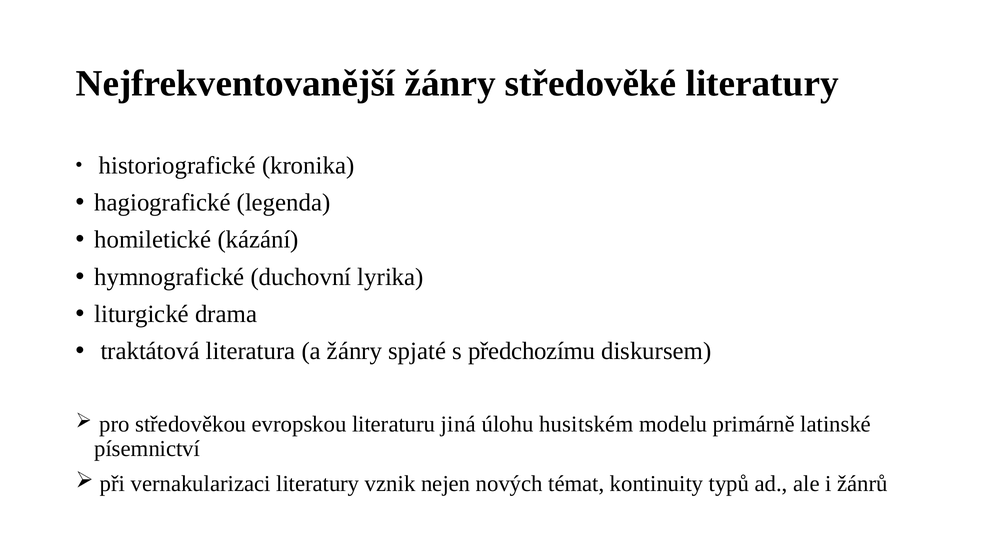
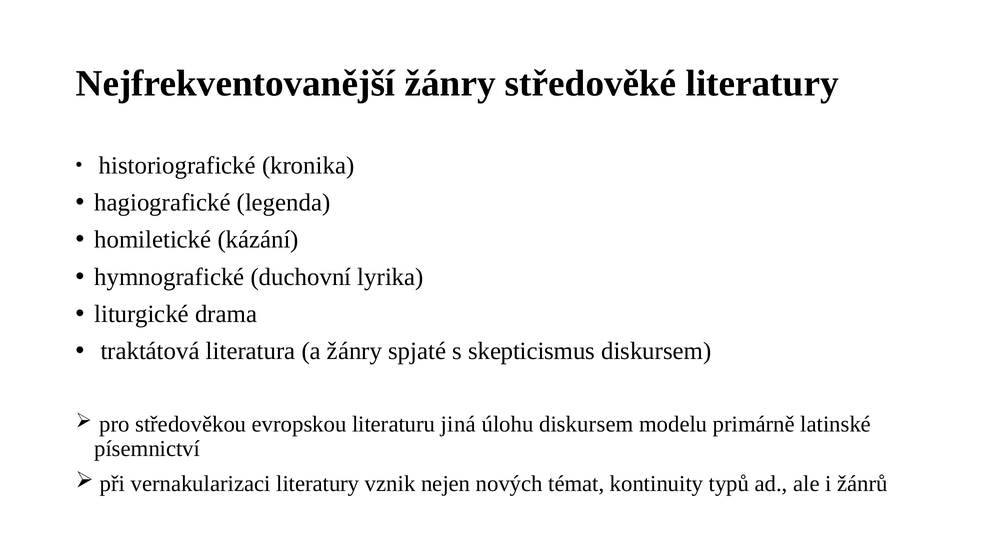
předchozímu: předchozímu -> skepticismus
úlohu husitském: husitském -> diskursem
